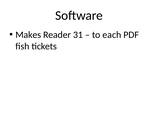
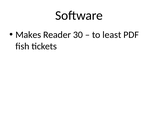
31: 31 -> 30
each: each -> least
